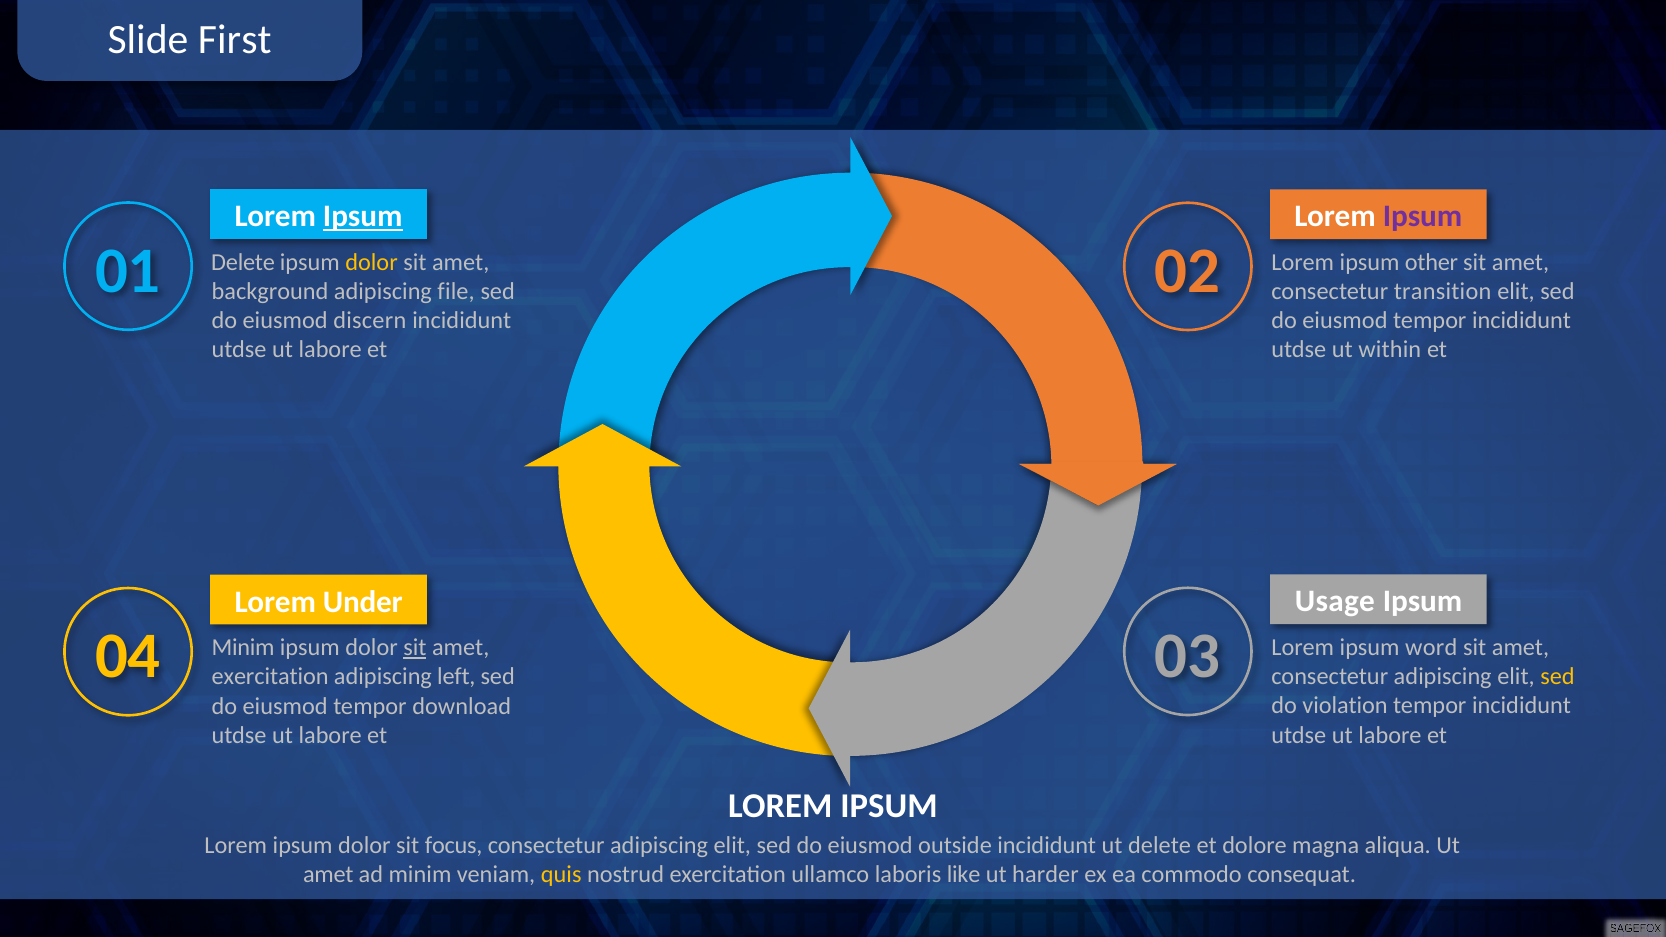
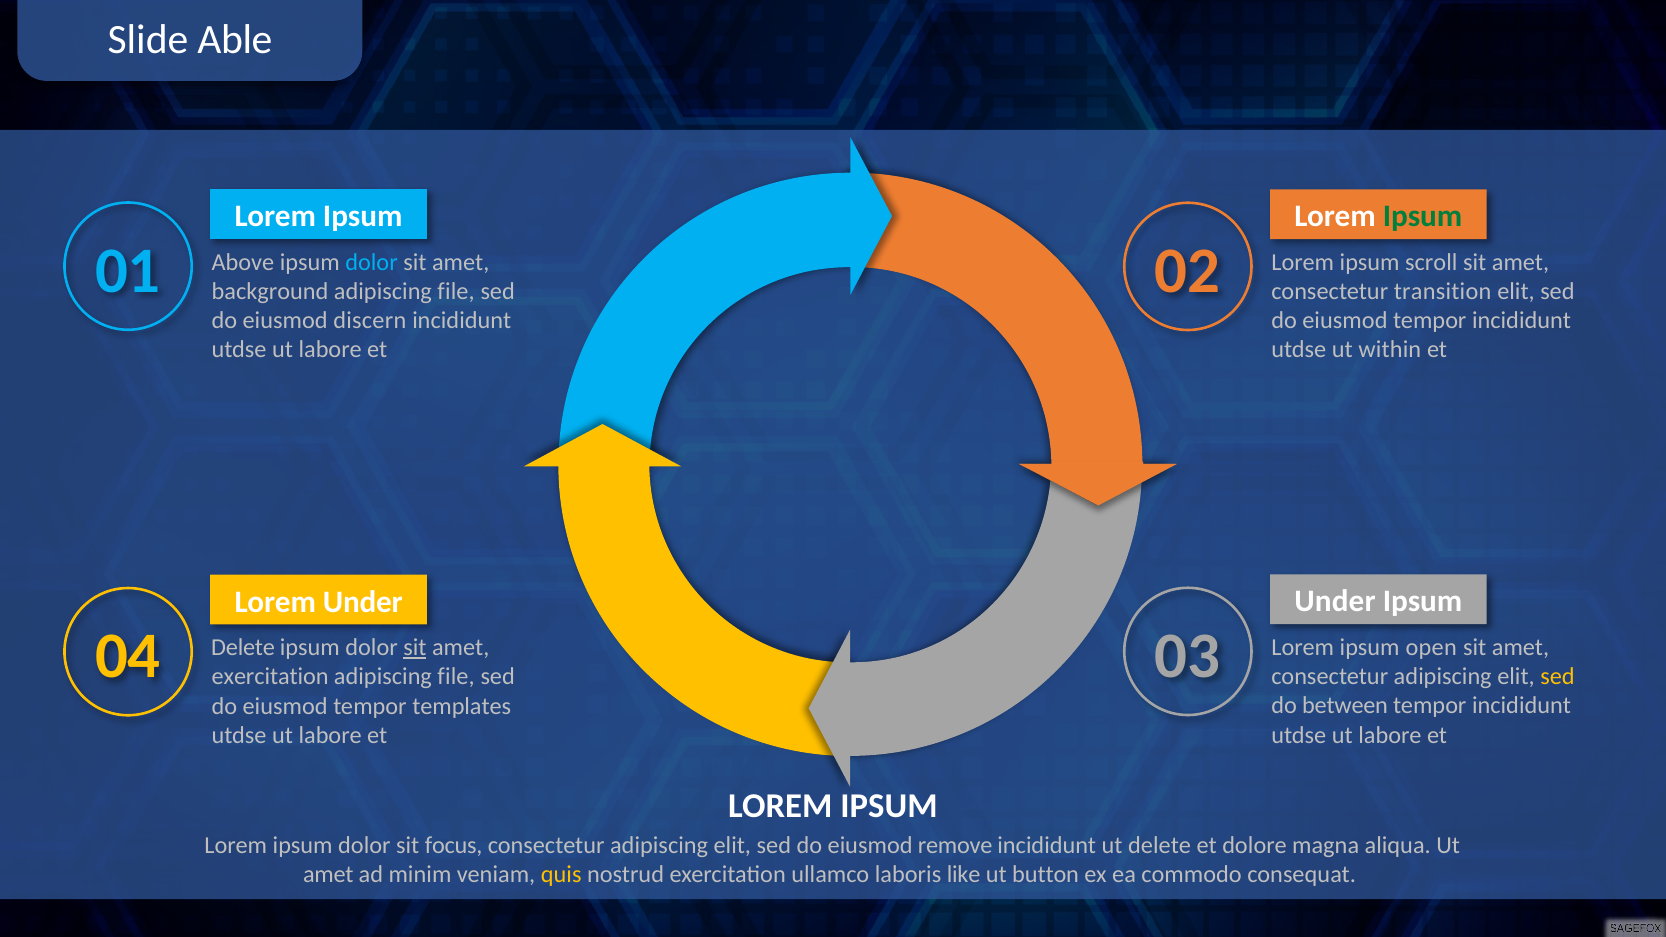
First: First -> Able
Ipsum at (363, 216) underline: present -> none
Ipsum at (1423, 217) colour: purple -> green
01 Delete: Delete -> Above
dolor at (372, 262) colour: yellow -> light blue
other: other -> scroll
Usage at (1335, 602): Usage -> Under
word: word -> open
04 Minim: Minim -> Delete
left at (456, 677): left -> file
violation: violation -> between
download: download -> templates
outside: outside -> remove
harder: harder -> button
